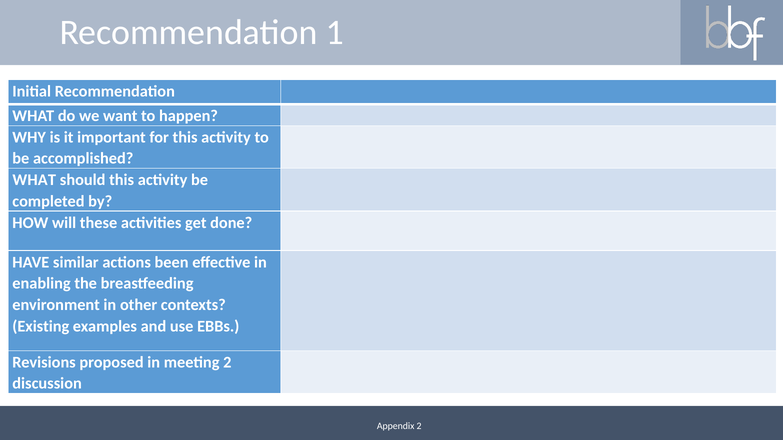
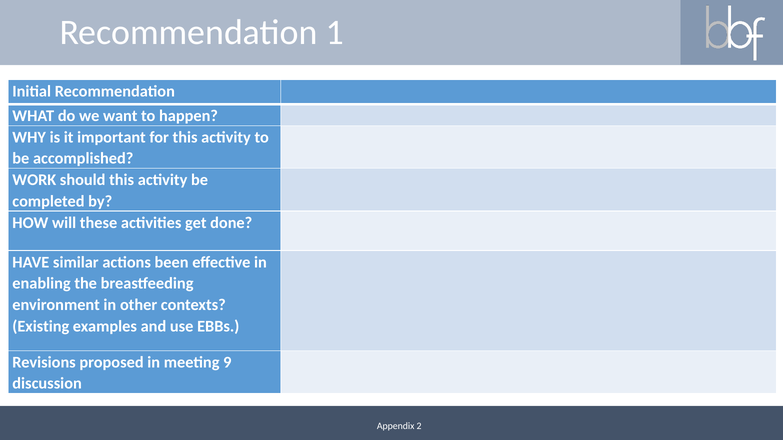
WHAT at (34, 180): WHAT -> WORK
meeting 2: 2 -> 9
